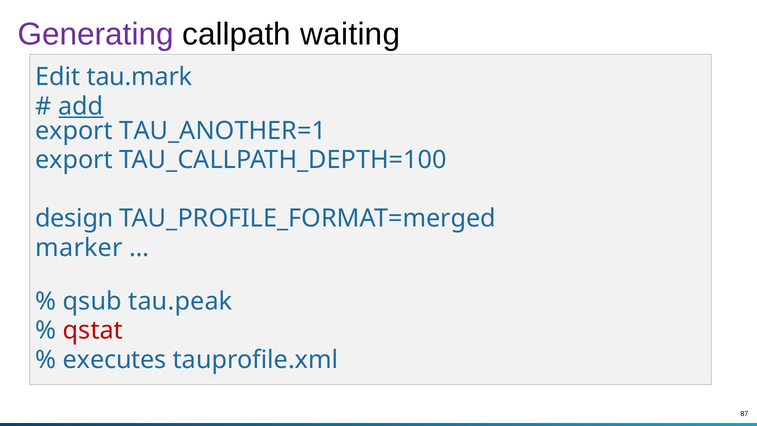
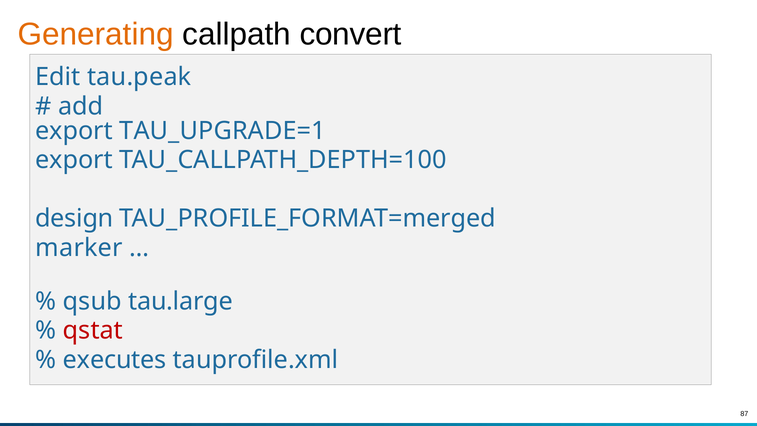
Generating colour: purple -> orange
waiting: waiting -> convert
tau.mark: tau.mark -> tau.peak
add underline: present -> none
TAU_ANOTHER=1: TAU_ANOTHER=1 -> TAU_UPGRADE=1
tau.peak: tau.peak -> tau.large
